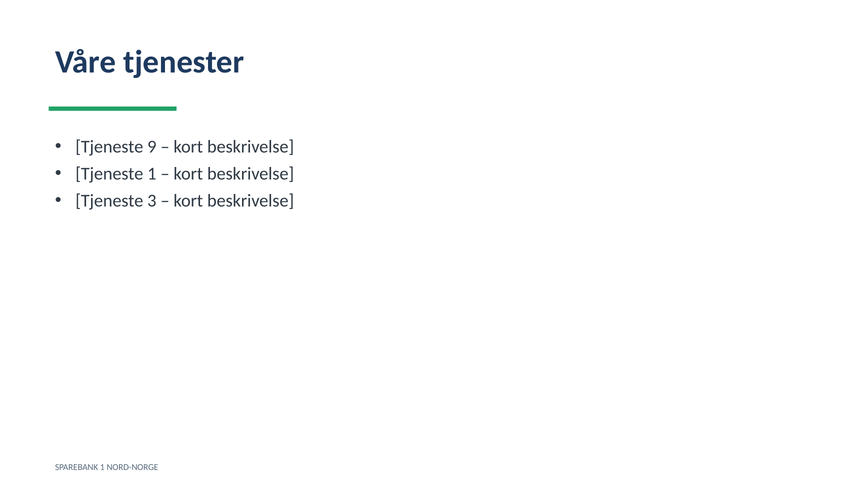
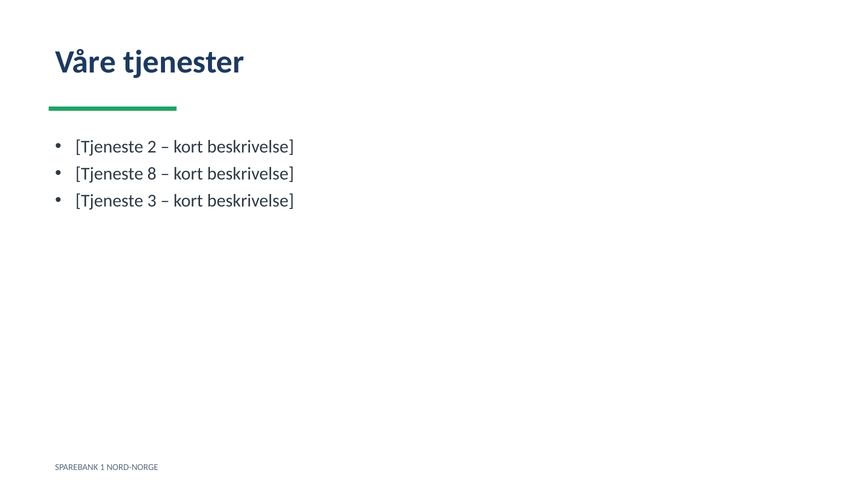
9: 9 -> 2
Tjeneste 1: 1 -> 8
